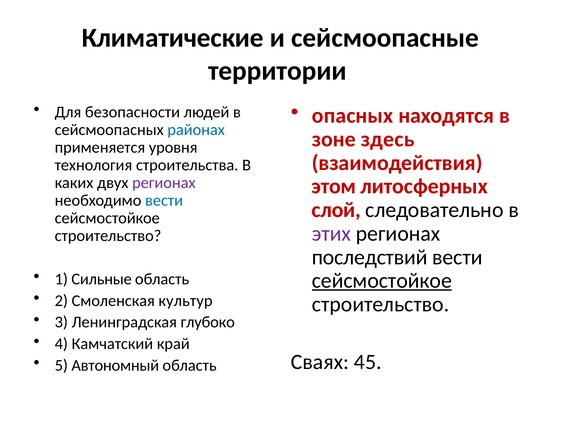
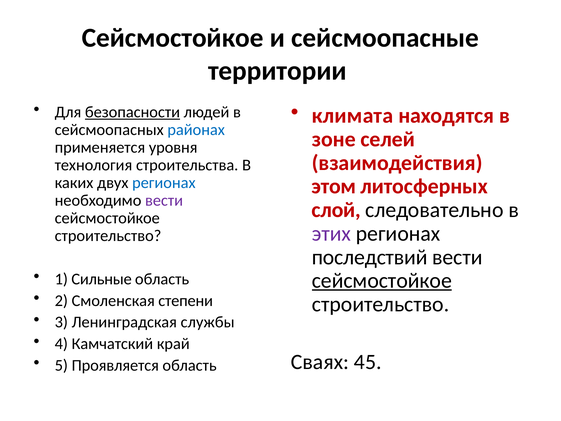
Климатические at (173, 38): Климатические -> Сейсмостойкое
безопасности underline: none -> present
опасных: опасных -> климата
здесь: здесь -> селей
регионах at (164, 183) colour: purple -> blue
вести at (164, 200) colour: blue -> purple
культур: культур -> степени
глубоко: глубоко -> службы
Автономный: Автономный -> Проявляется
